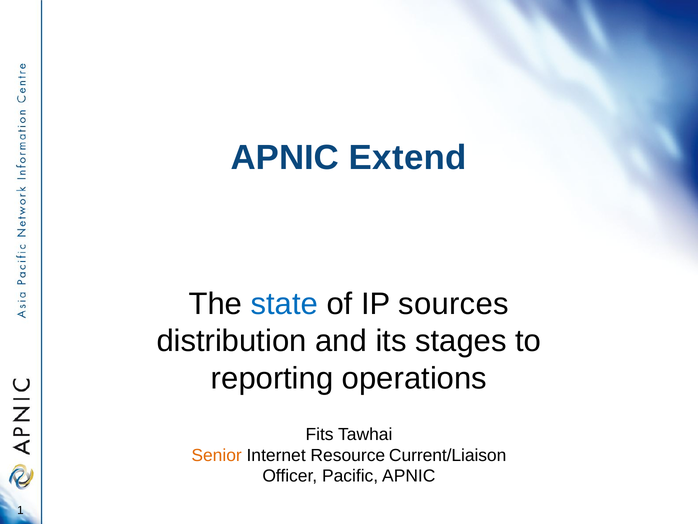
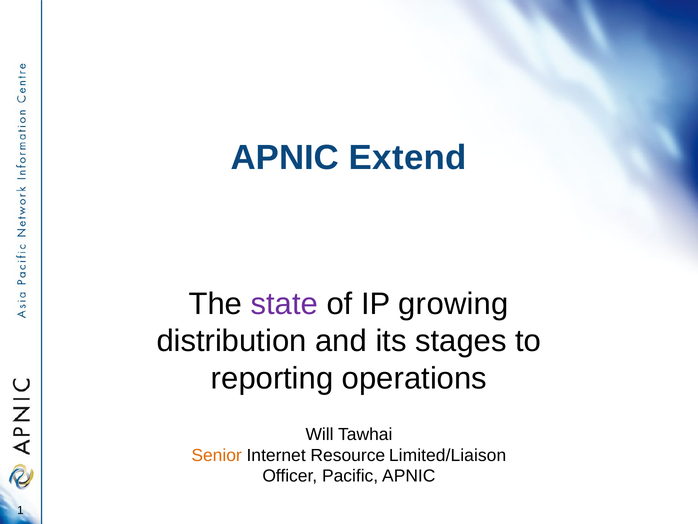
state colour: blue -> purple
sources: sources -> growing
Fits: Fits -> Will
Current/Liaison: Current/Liaison -> Limited/Liaison
